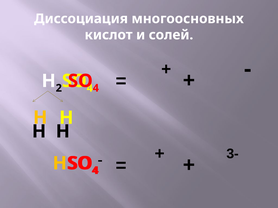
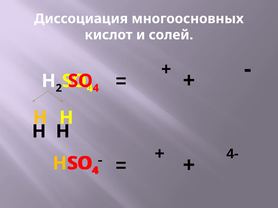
3-: 3- -> 4-
